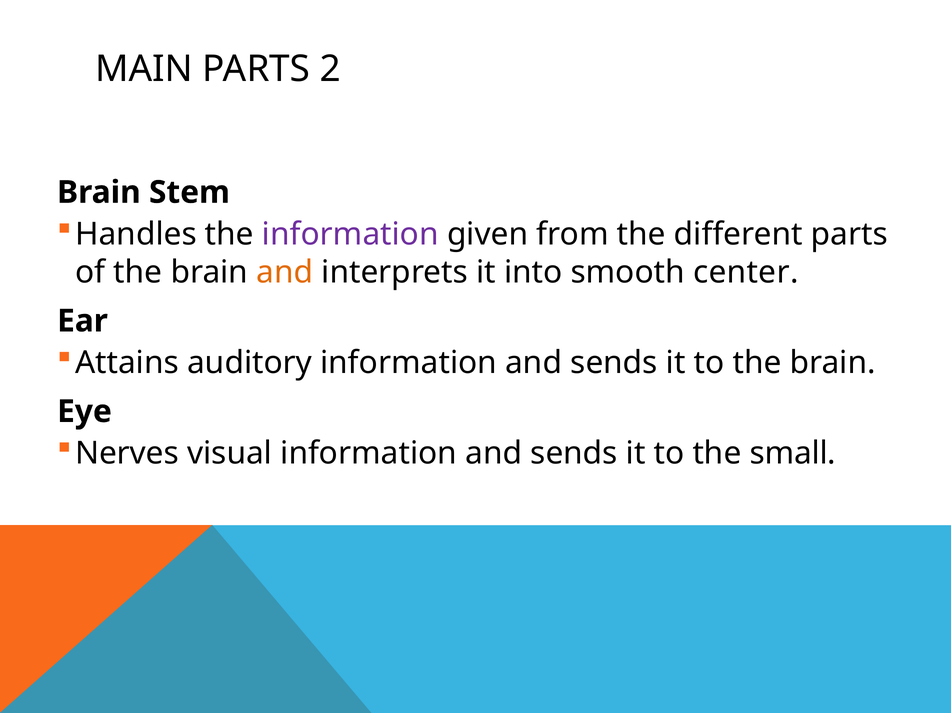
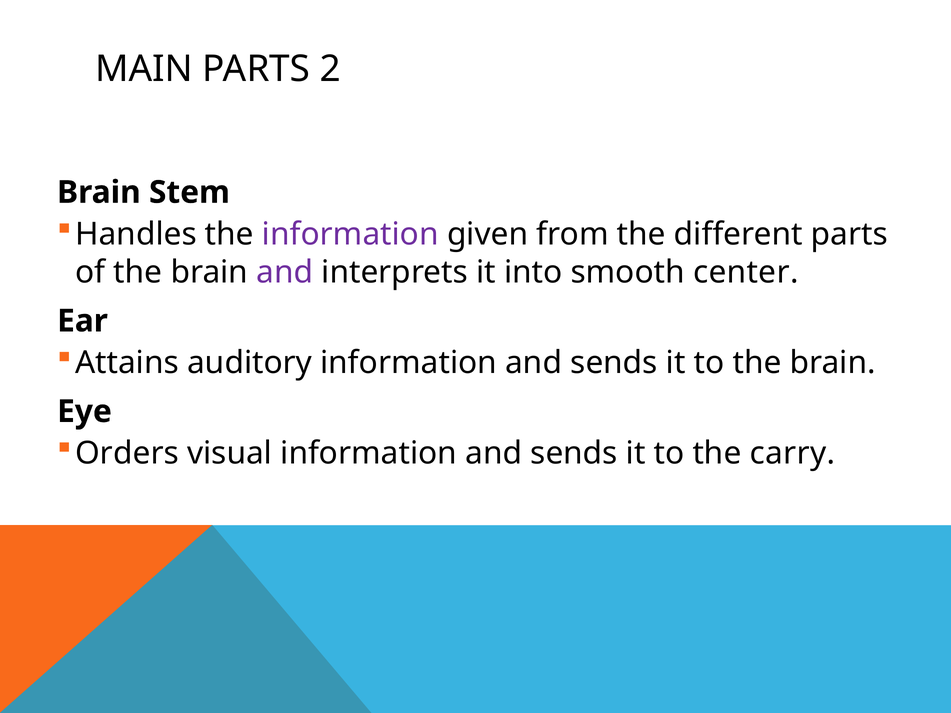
and at (285, 272) colour: orange -> purple
Nerves: Nerves -> Orders
small: small -> carry
